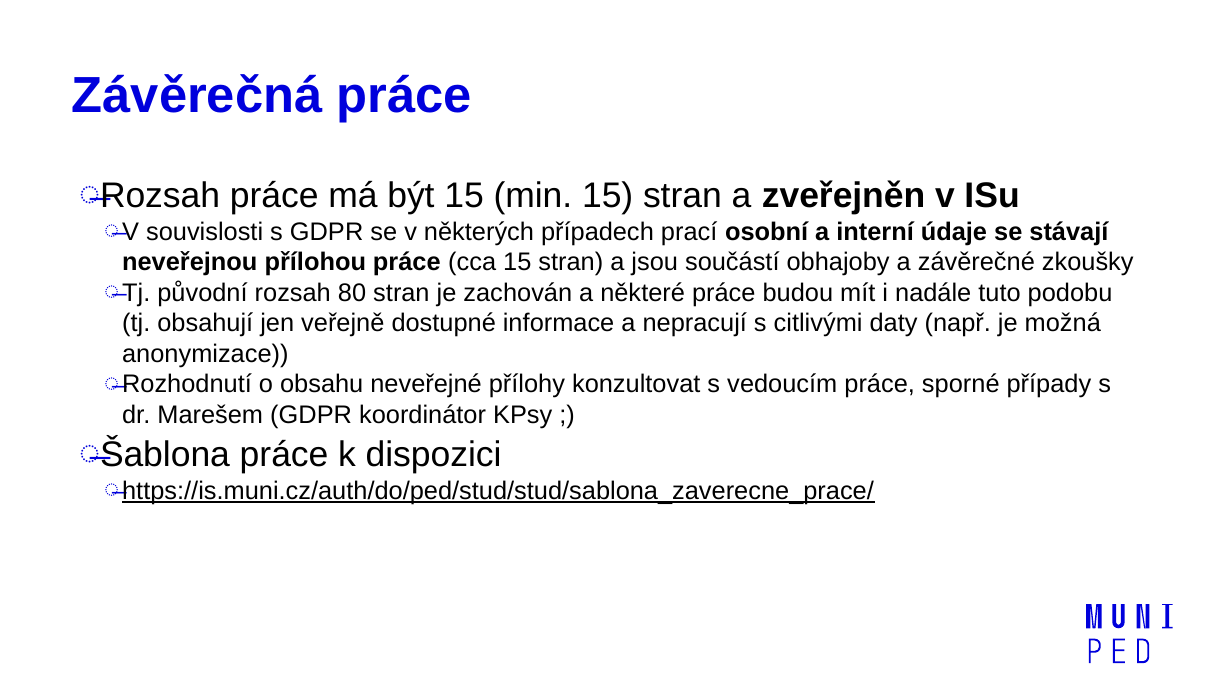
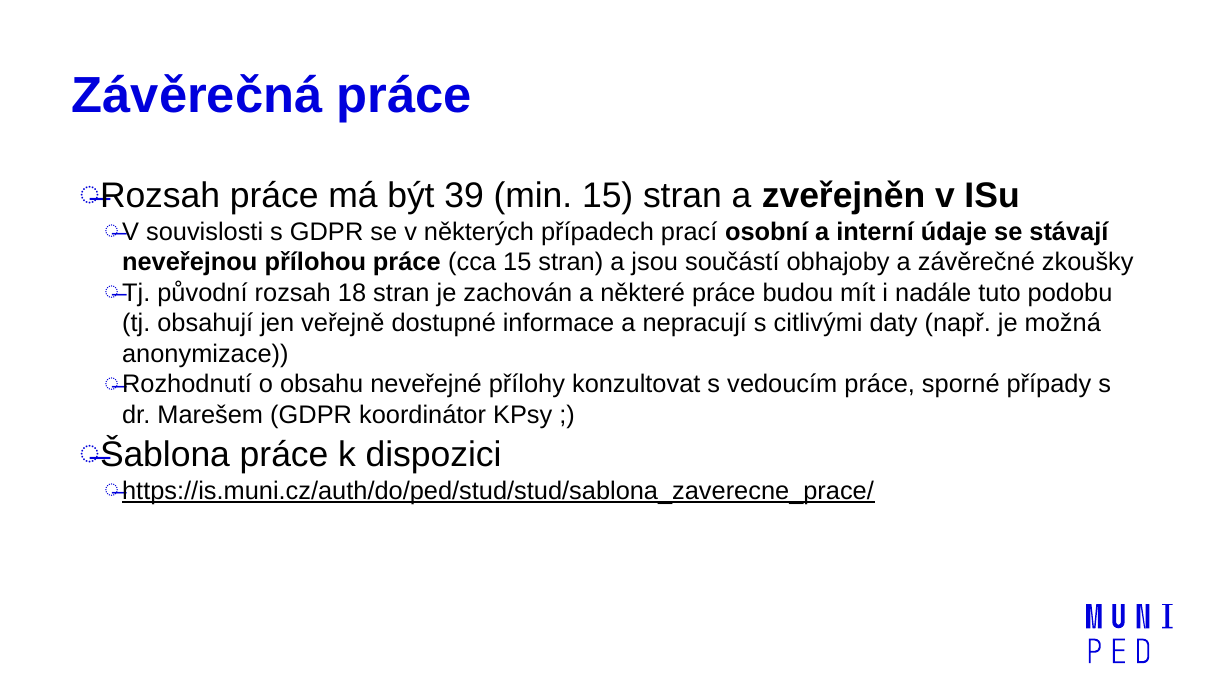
být 15: 15 -> 39
80: 80 -> 18
